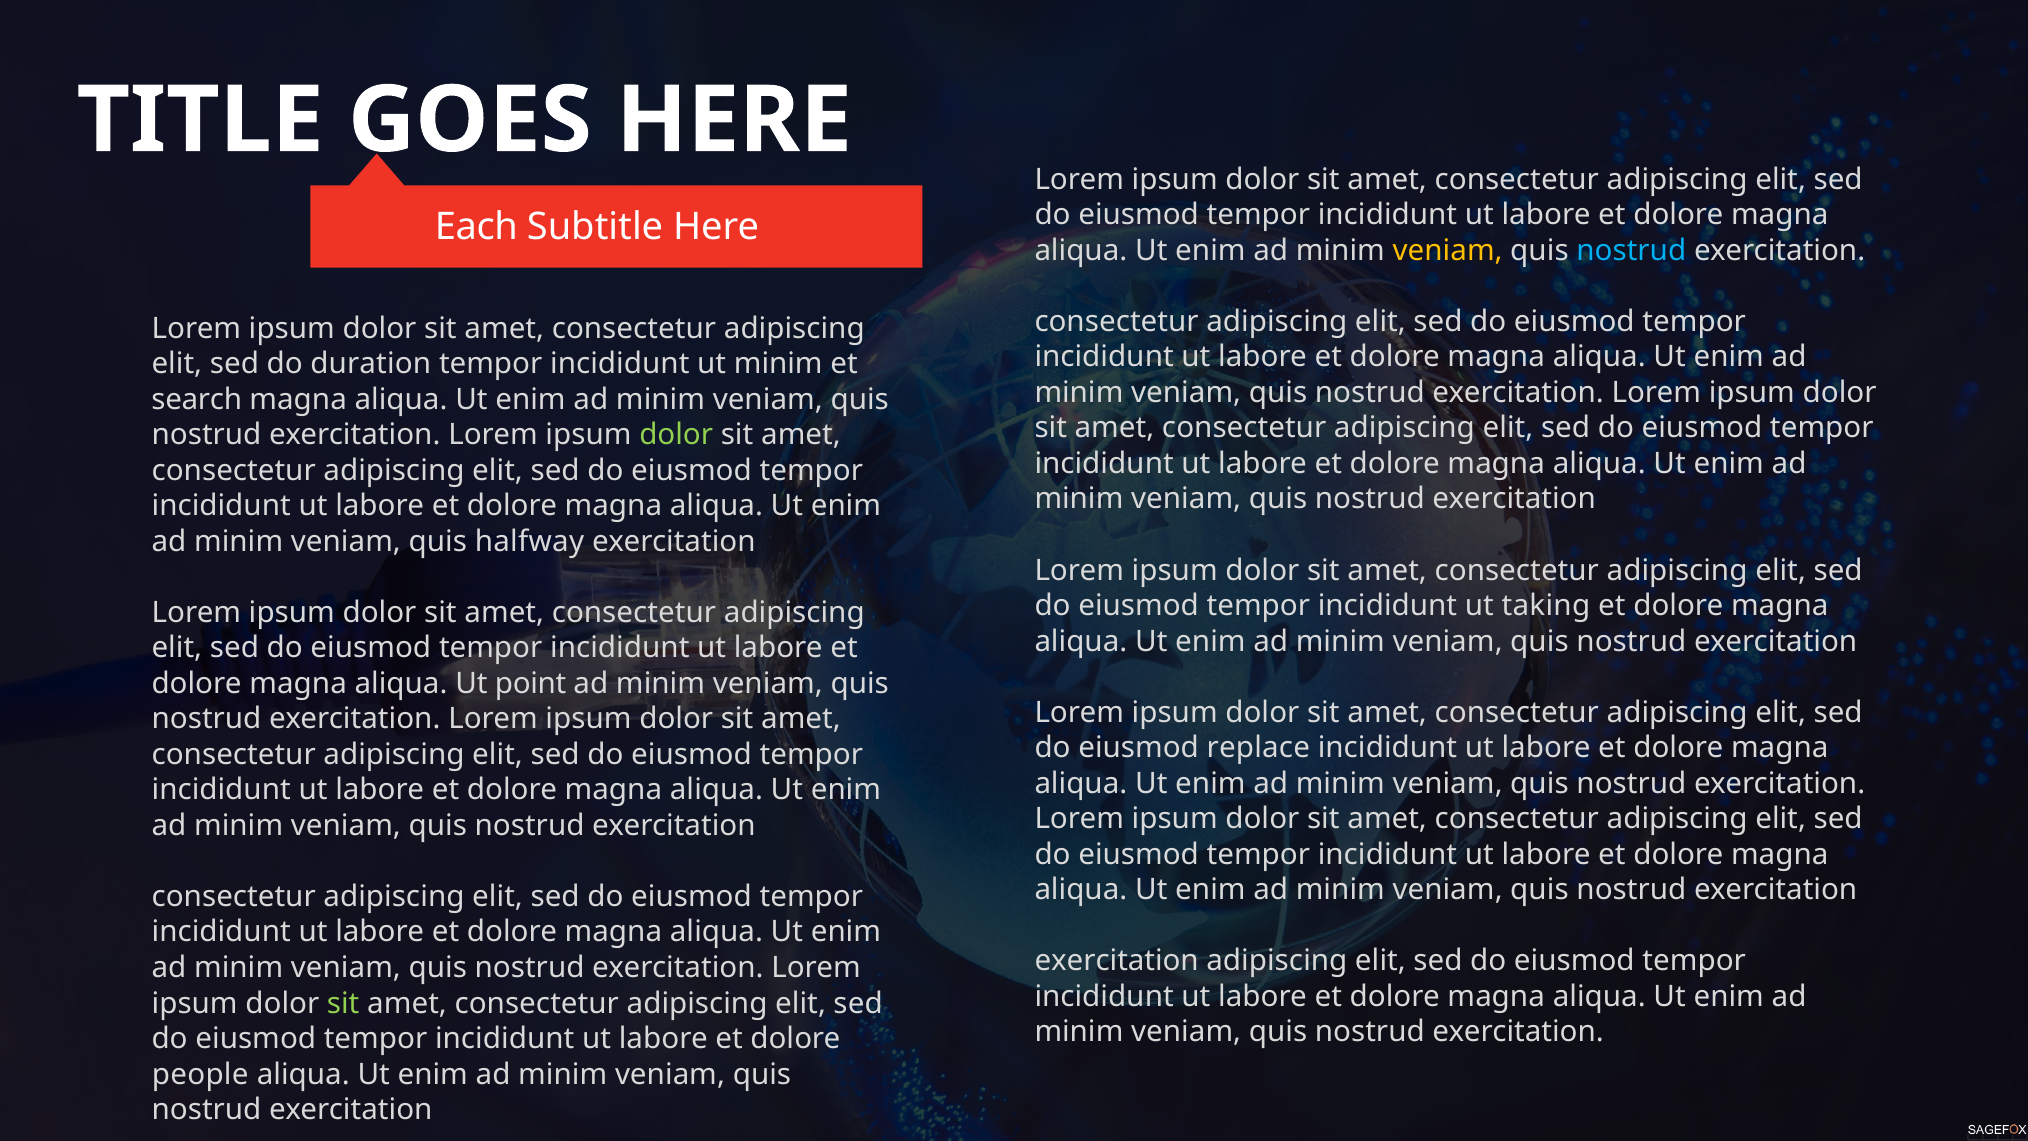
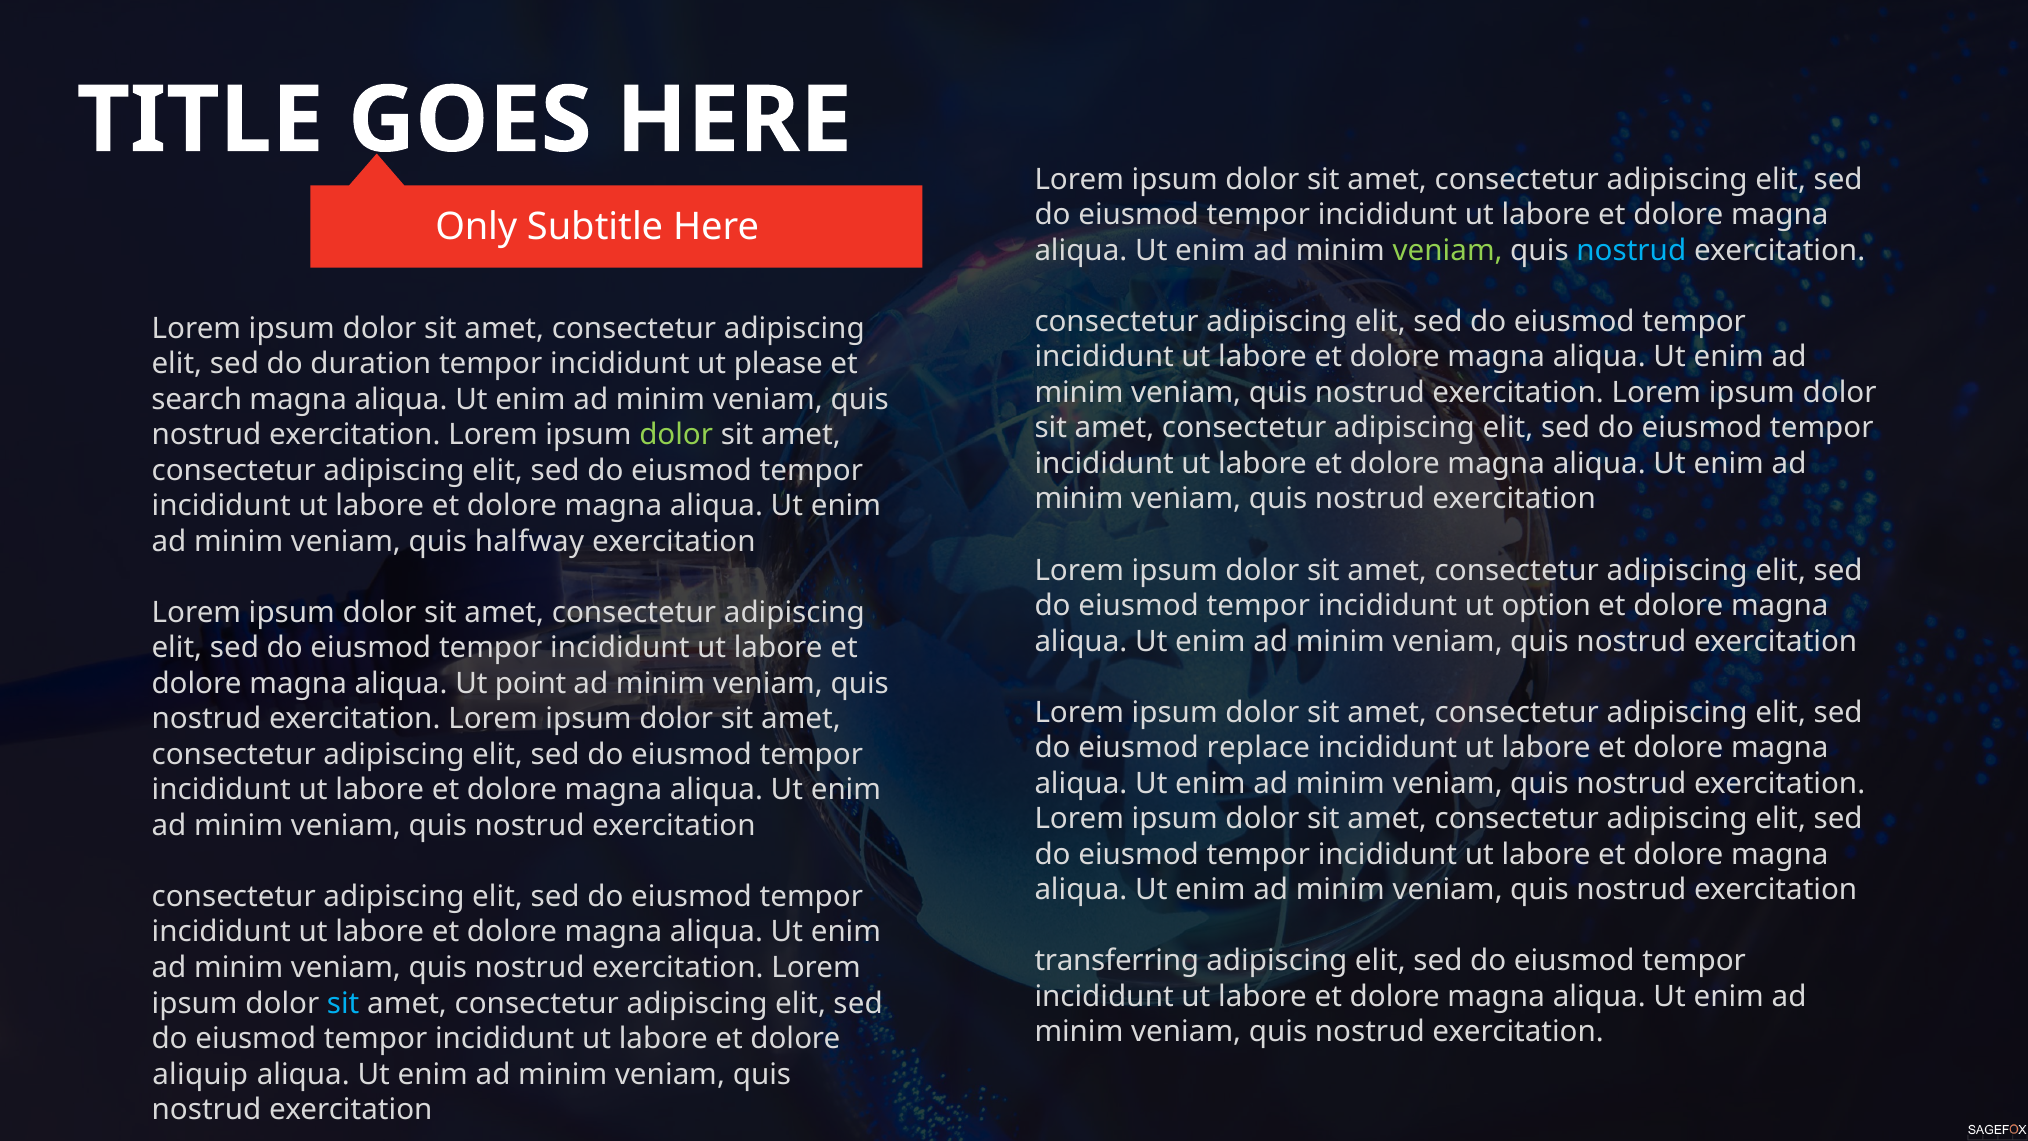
Each: Each -> Only
veniam at (1448, 251) colour: yellow -> light green
ut minim: minim -> please
taking: taking -> option
exercitation at (1117, 961): exercitation -> transferring
sit at (343, 1003) colour: light green -> light blue
people: people -> aliquip
